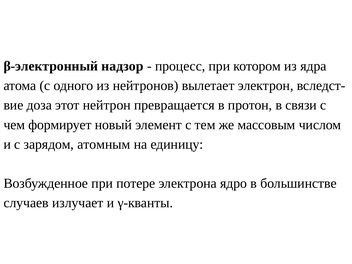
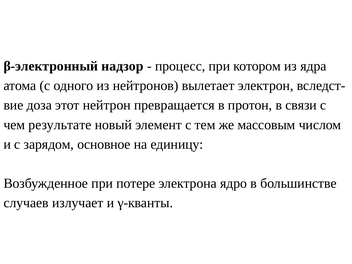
формирует: формирует -> результате
атомным: атомным -> основное
